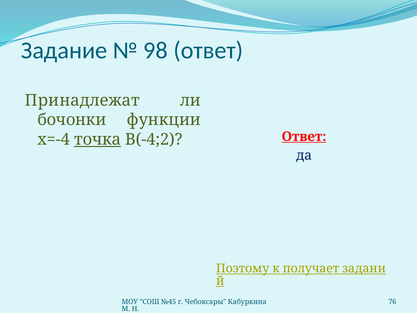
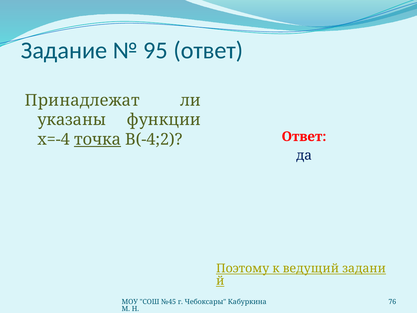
98: 98 -> 95
бочонки: бочонки -> указаны
Ответ at (304, 136) underline: present -> none
получает: получает -> ведущий
